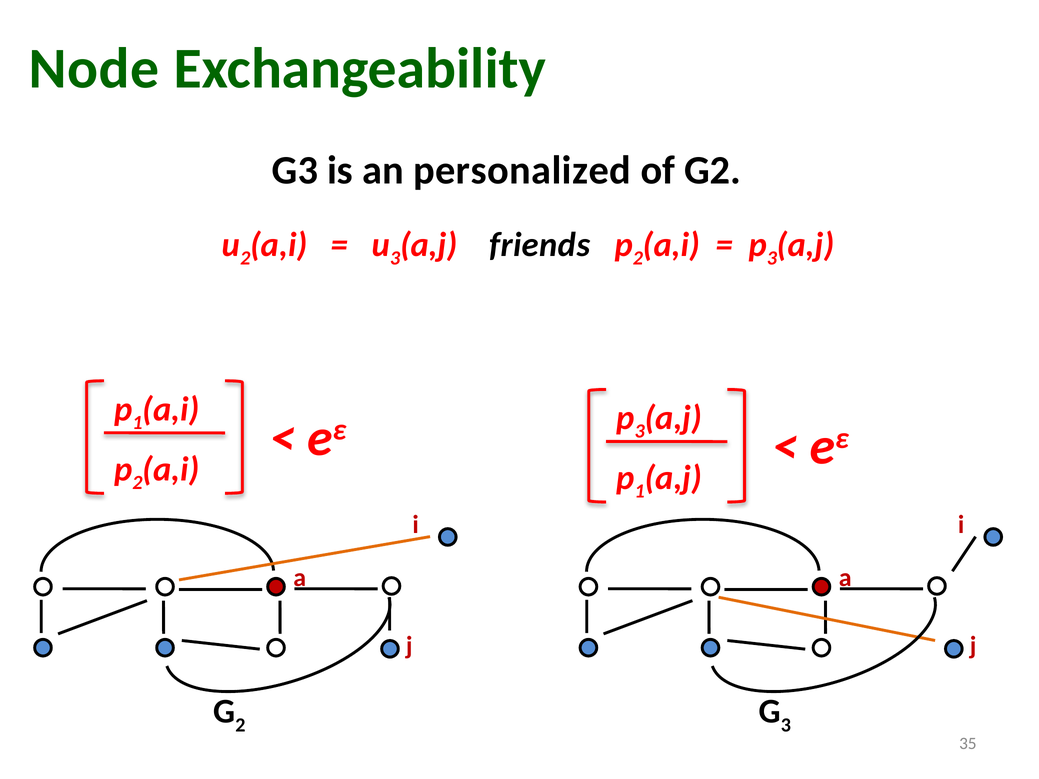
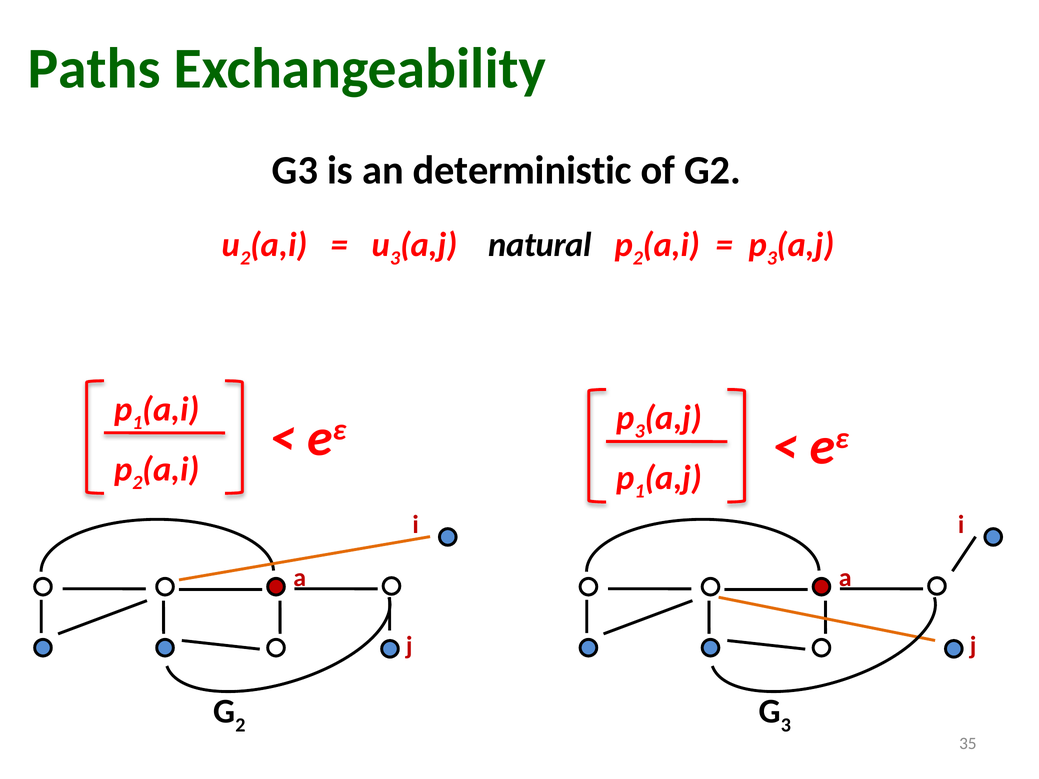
Node: Node -> Paths
personalized: personalized -> deterministic
friends: friends -> natural
